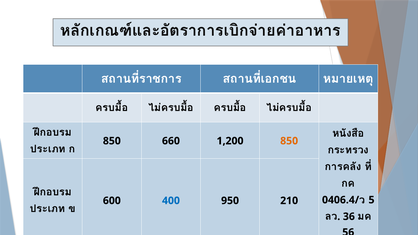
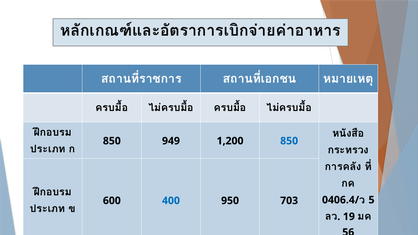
660: 660 -> 949
850 at (289, 141) colour: orange -> blue
210: 210 -> 703
36: 36 -> 19
